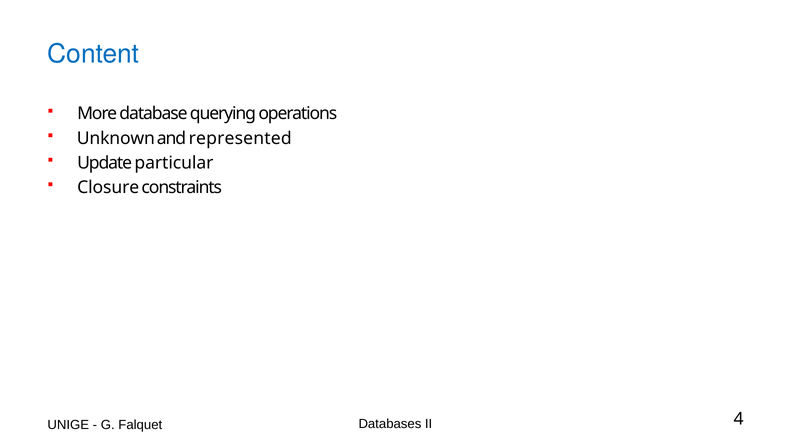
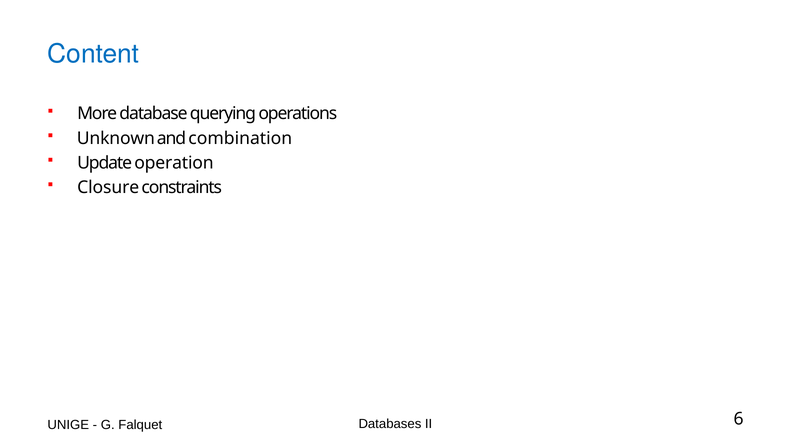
represented: represented -> combination
particular: particular -> operation
4: 4 -> 6
